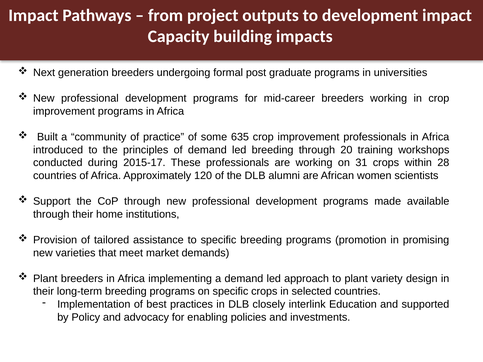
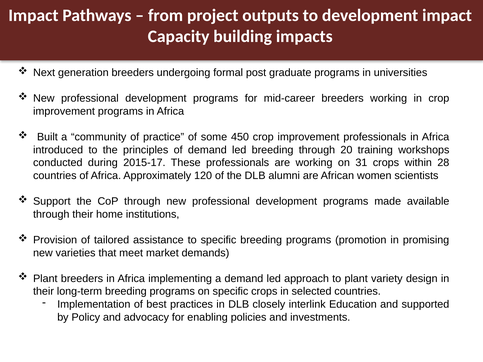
635: 635 -> 450
